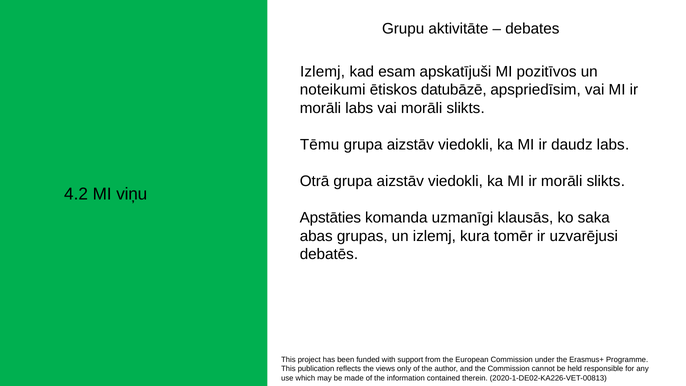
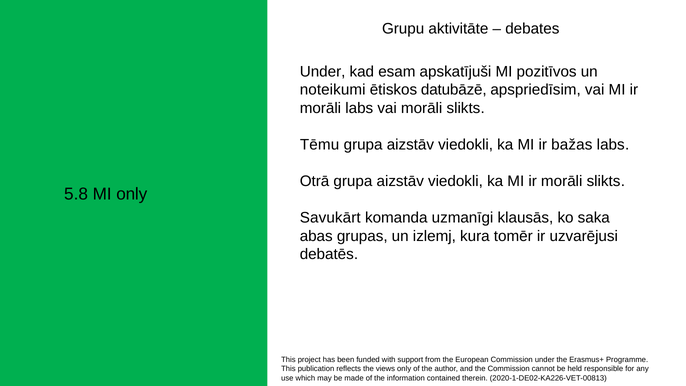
Izlemj at (323, 71): Izlemj -> Under
daudz: daudz -> bažas
4.2: 4.2 -> 5.8
MI viņu: viņu -> only
Apstāties: Apstāties -> Savukārt
